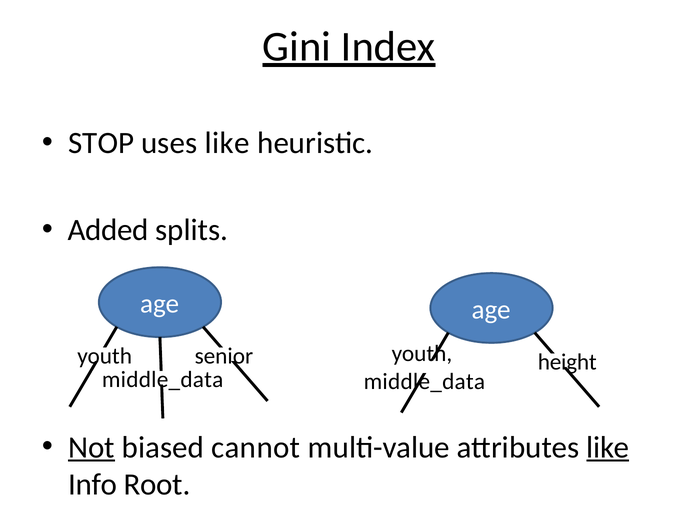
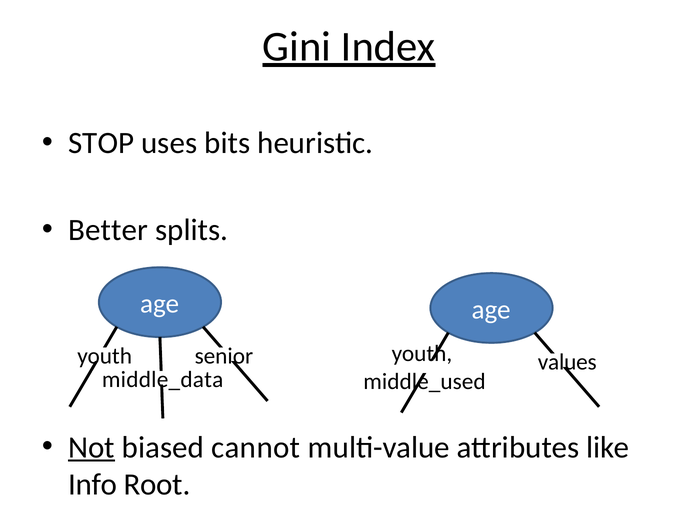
uses like: like -> bits
Added: Added -> Better
height: height -> values
middle_data at (424, 382): middle_data -> middle_used
like at (608, 448) underline: present -> none
